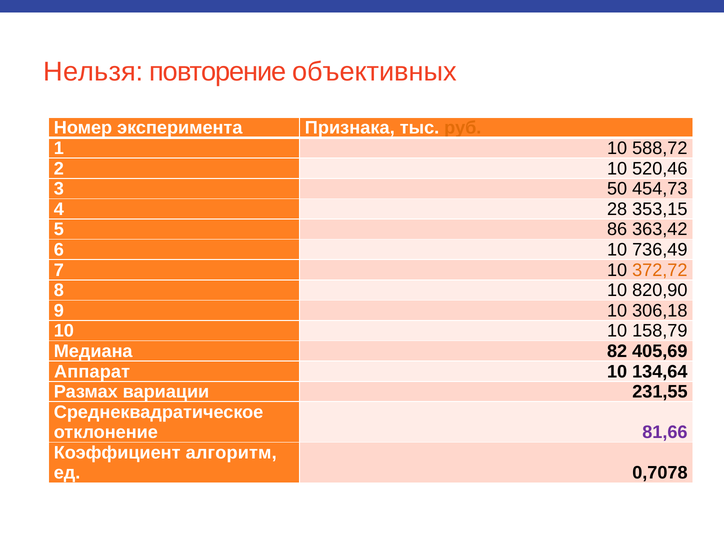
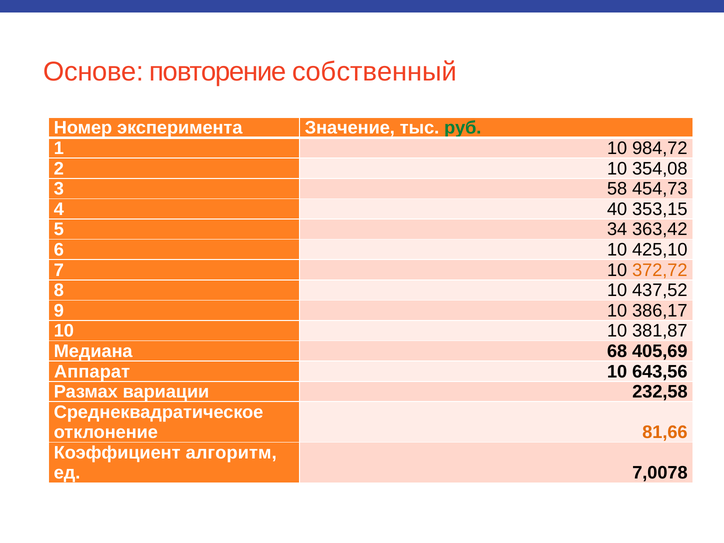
Нельзя: Нельзя -> Основе
объективных: объективных -> собственный
Признака: Признака -> Значение
руб colour: orange -> green
588,72: 588,72 -> 984,72
520,46: 520,46 -> 354,08
50: 50 -> 58
28: 28 -> 40
86: 86 -> 34
736,49: 736,49 -> 425,10
820,90: 820,90 -> 437,52
306,18: 306,18 -> 386,17
158,79: 158,79 -> 381,87
82: 82 -> 68
134,64: 134,64 -> 643,56
231,55: 231,55 -> 232,58
81,66 colour: purple -> orange
0,7078: 0,7078 -> 7,0078
